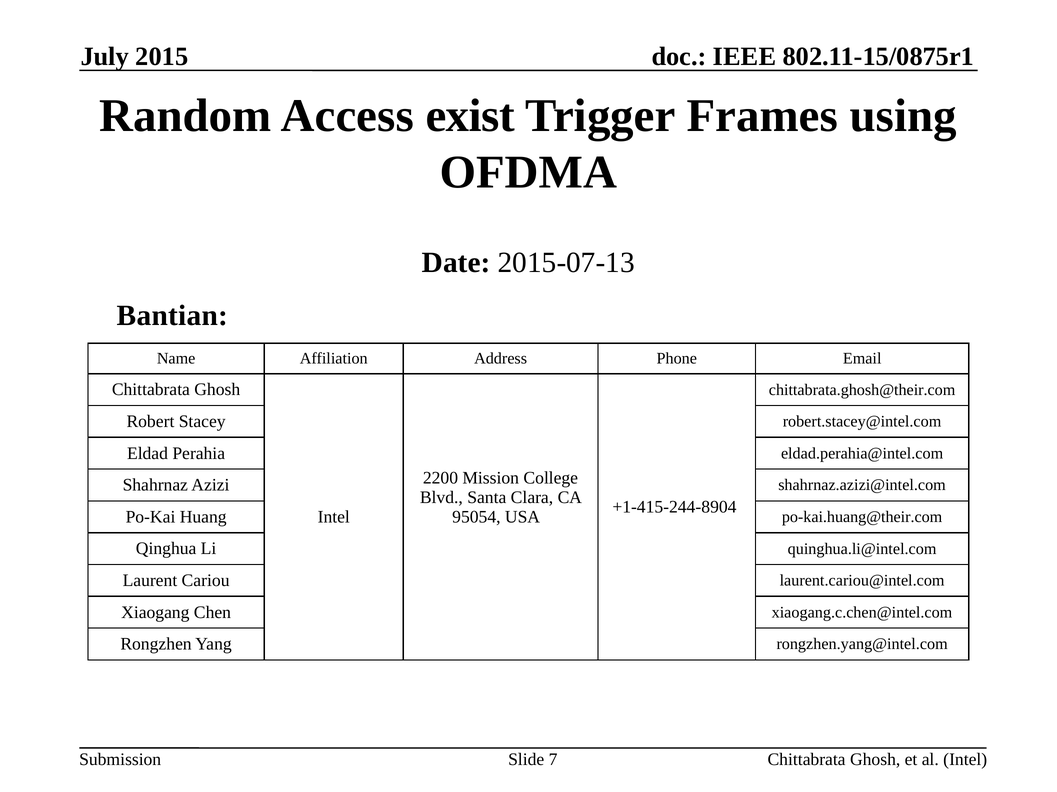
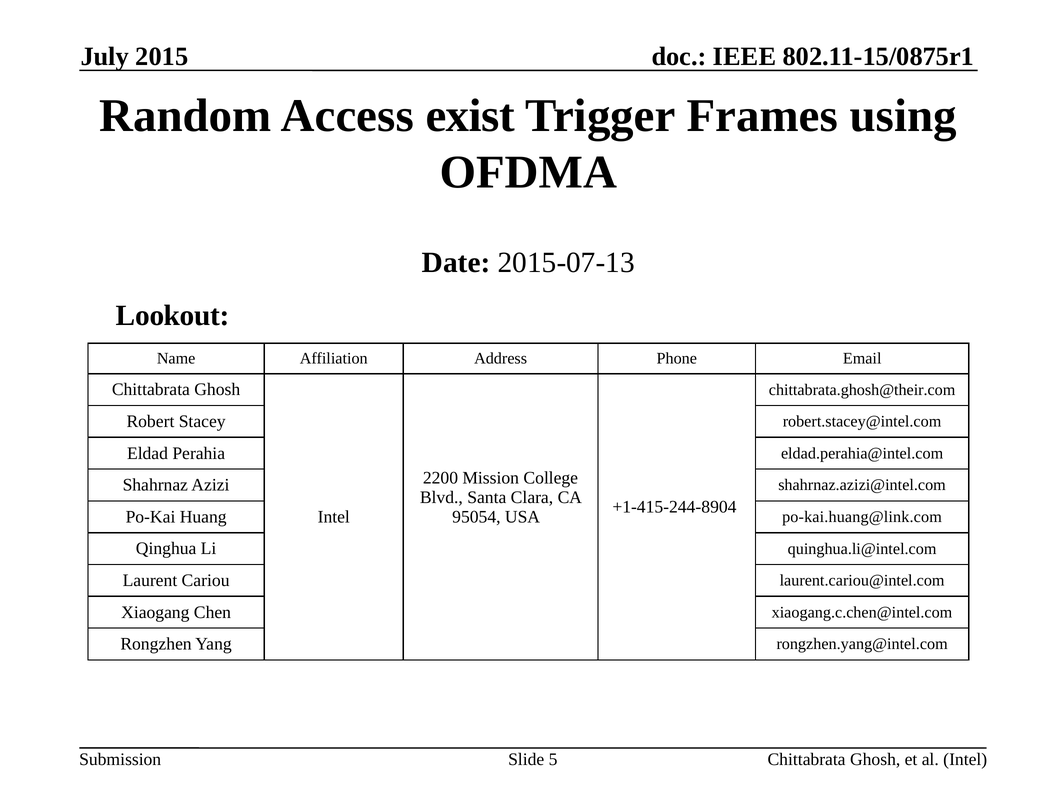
Bantian: Bantian -> Lookout
po-kai.huang@their.com: po-kai.huang@their.com -> po-kai.huang@link.com
7: 7 -> 5
